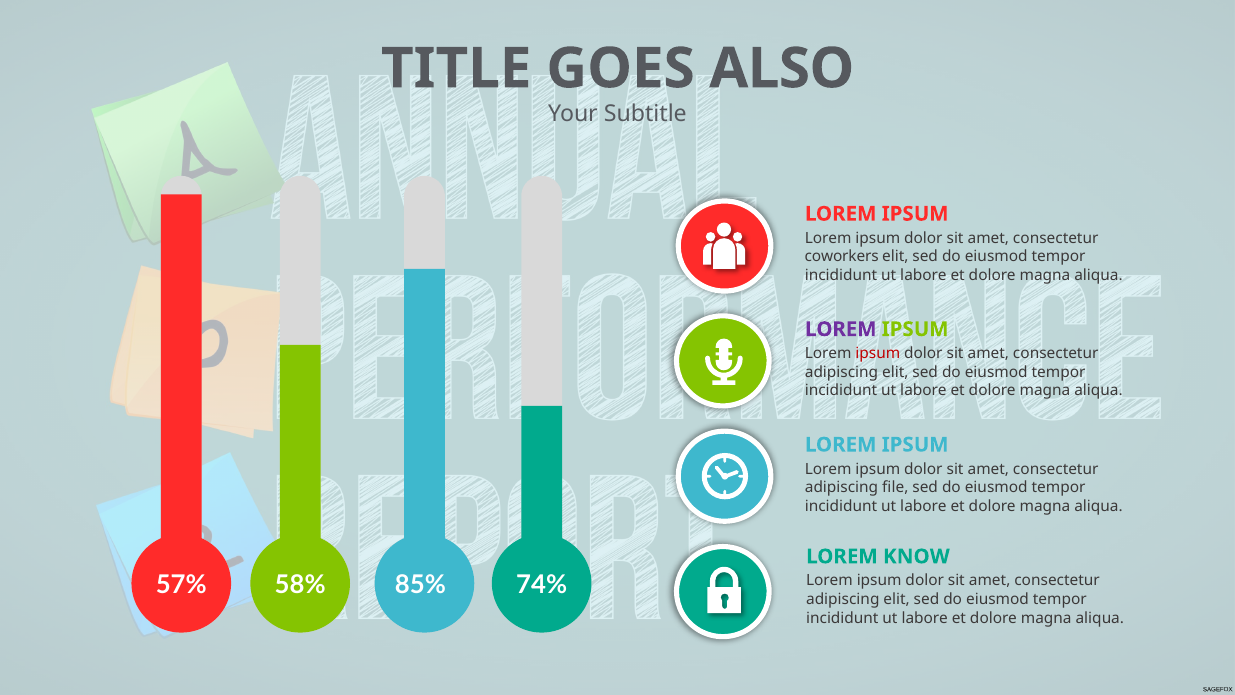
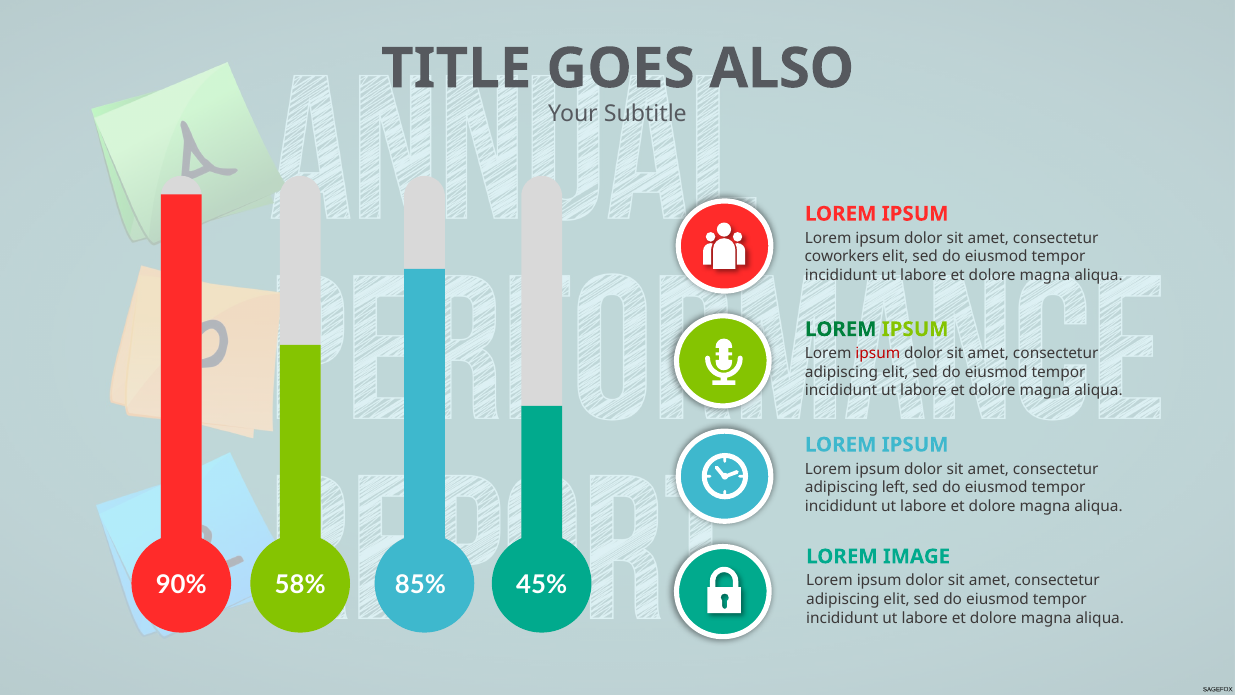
LOREM at (841, 329) colour: purple -> green
file: file -> left
KNOW: KNOW -> IMAGE
57%: 57% -> 90%
74%: 74% -> 45%
